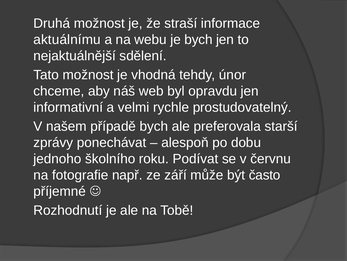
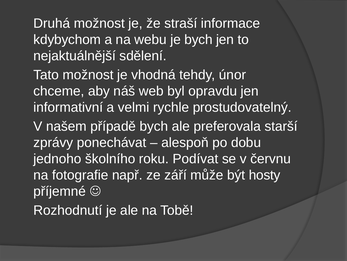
aktuálnímu: aktuálnímu -> kdybychom
často: často -> hosty
